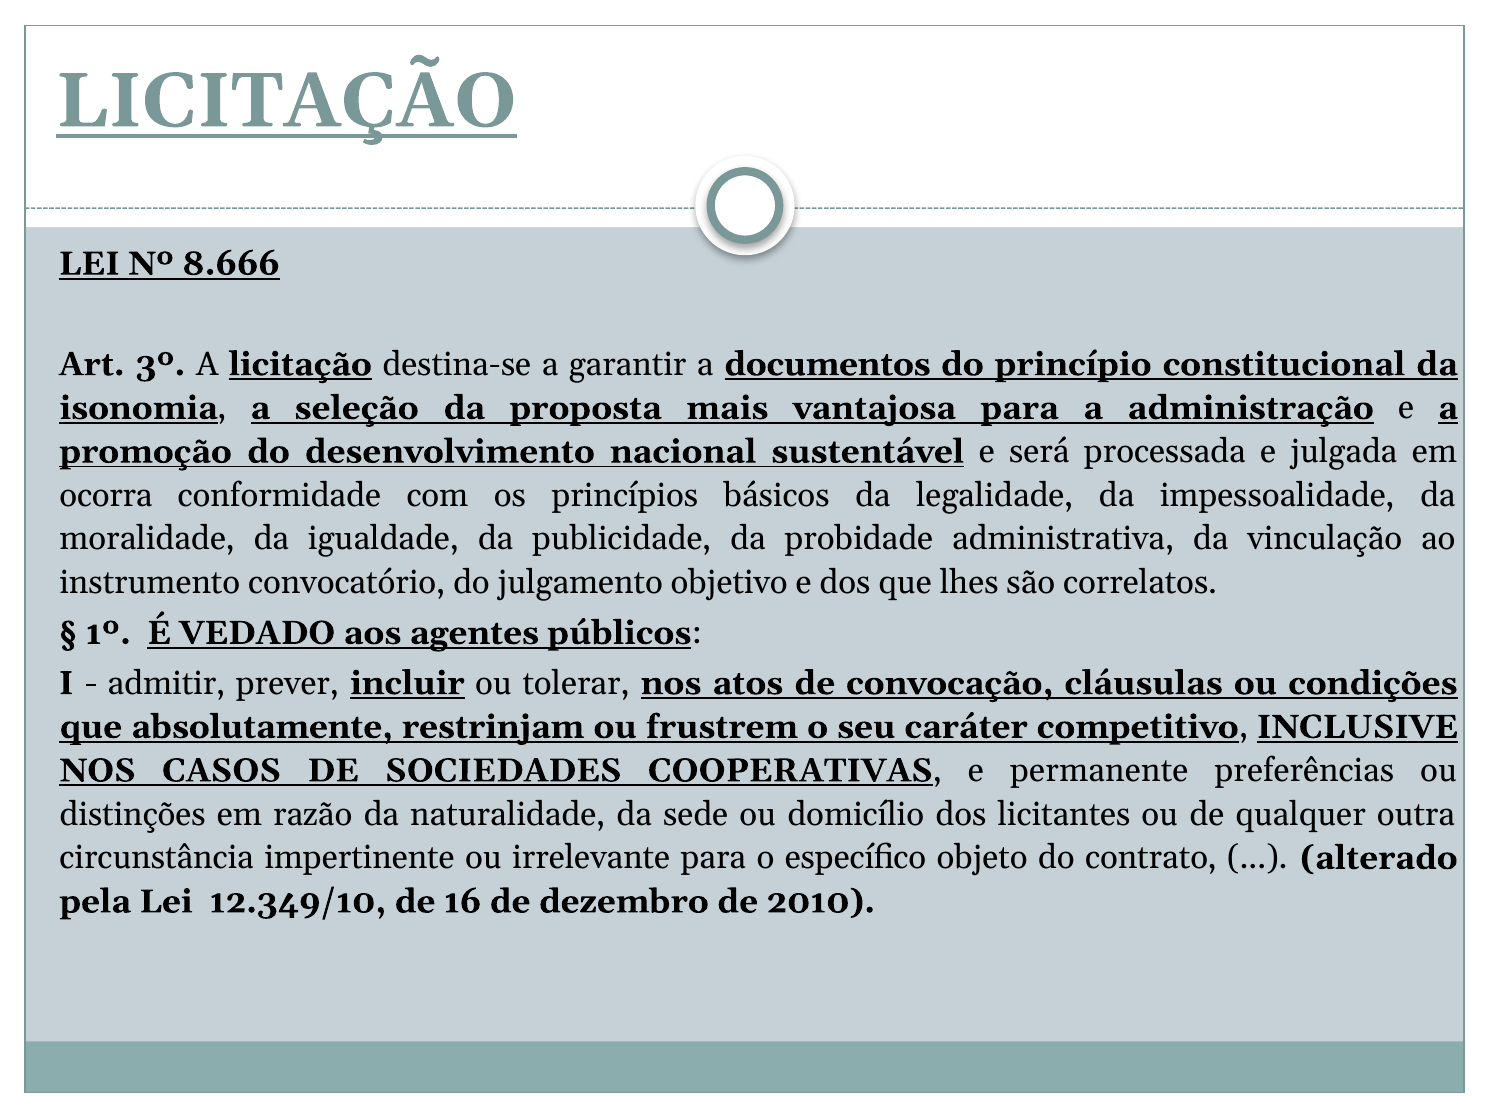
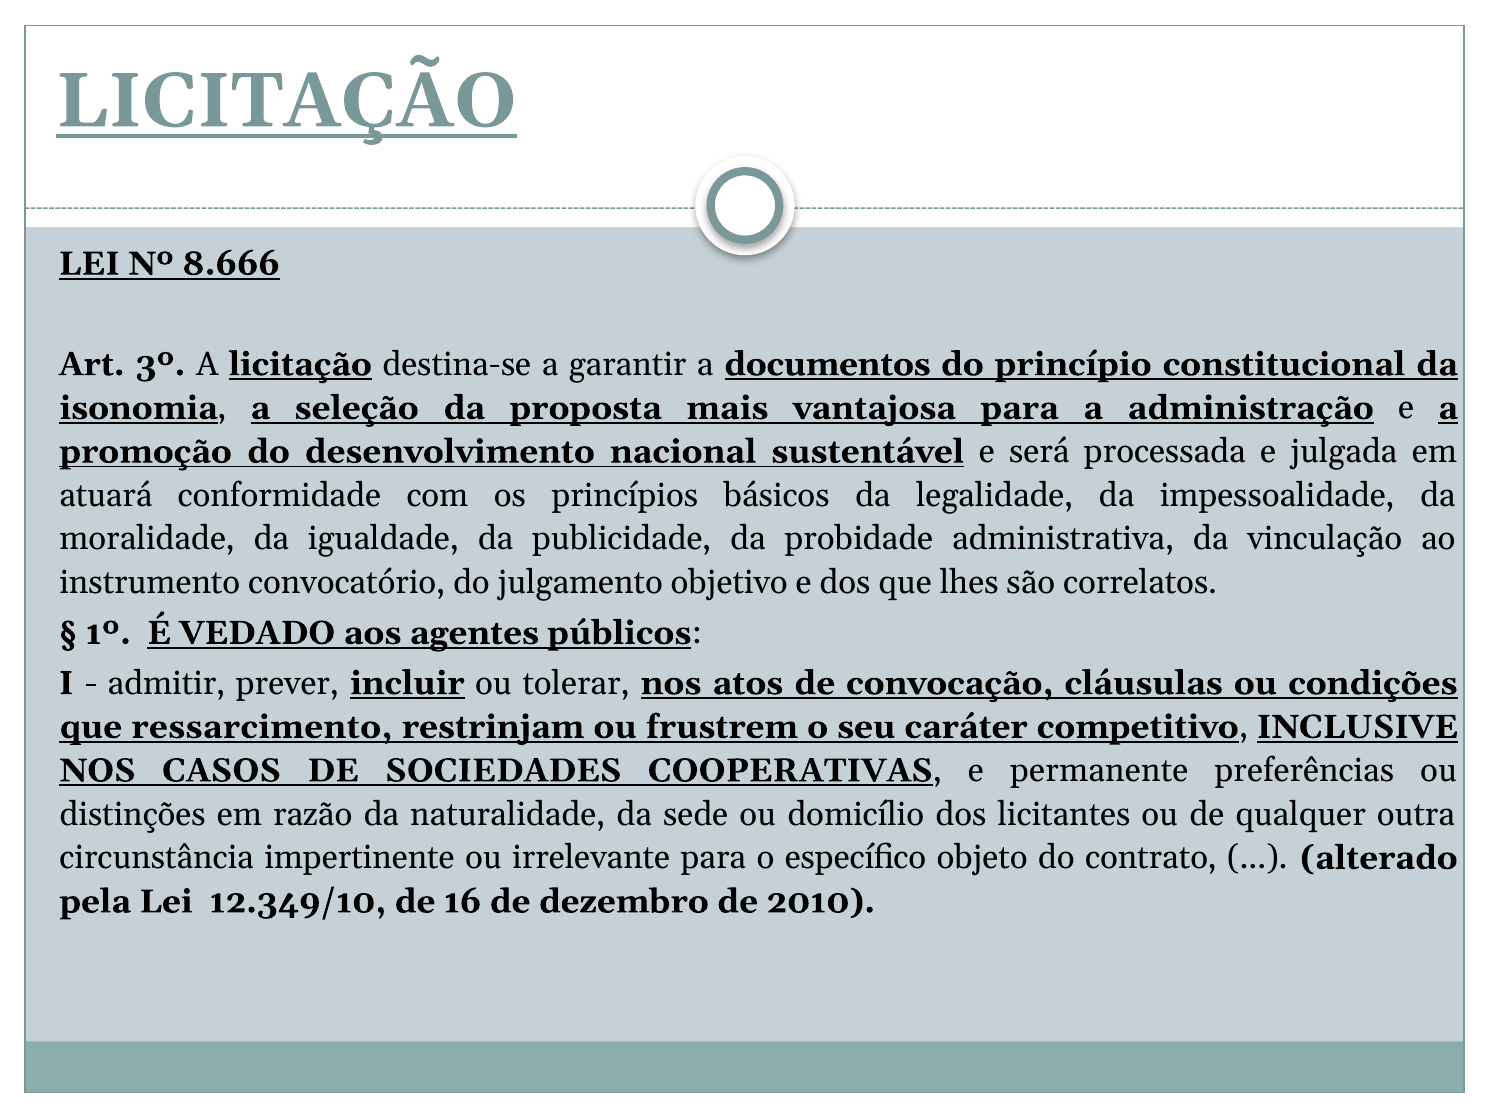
ocorra: ocorra -> atuará
absolutamente: absolutamente -> ressarcimento
